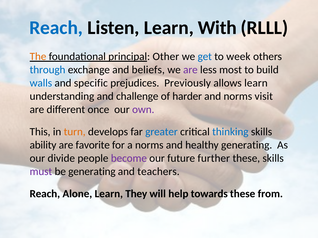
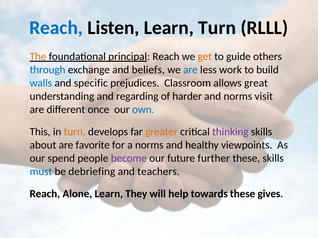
Learn With: With -> Turn
principal Other: Other -> Reach
get colour: blue -> orange
week: week -> guide
are at (190, 70) colour: purple -> blue
most: most -> work
Previously: Previously -> Classroom
allows learn: learn -> great
challenge: challenge -> regarding
own colour: purple -> blue
greater colour: blue -> orange
thinking colour: blue -> purple
ability: ability -> about
healthy generating: generating -> viewpoints
divide: divide -> spend
must colour: purple -> blue
be generating: generating -> debriefing
from: from -> gives
